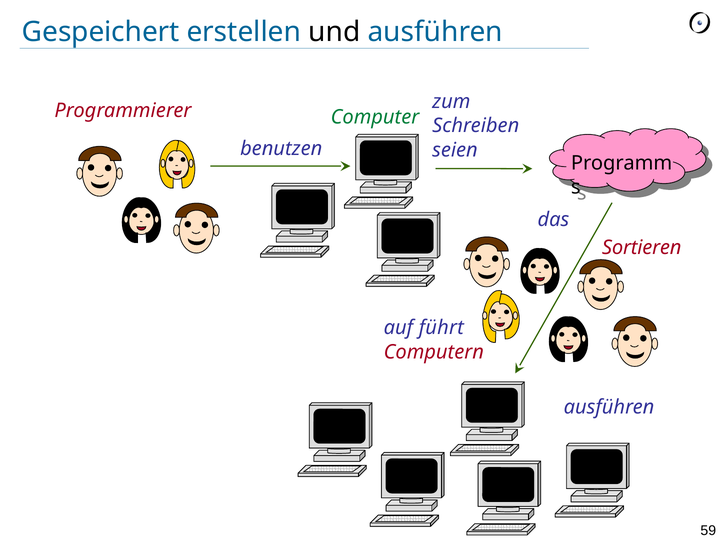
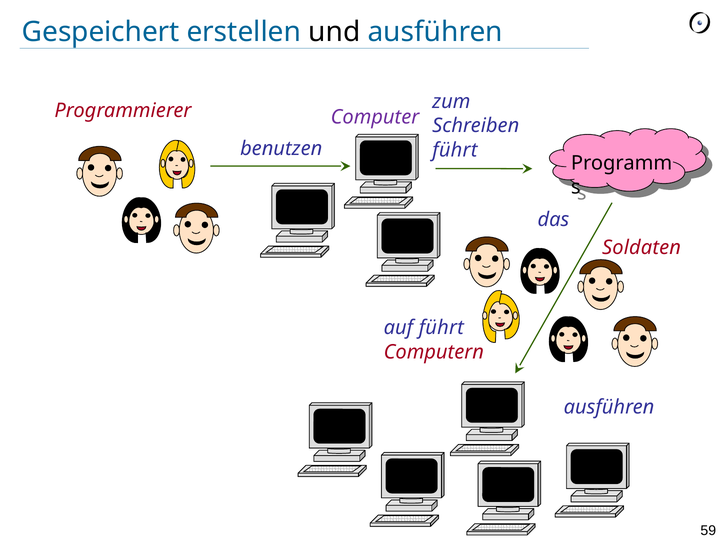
Computer colour: green -> purple
seien at (455, 150): seien -> führt
Sortieren: Sortieren -> Soldaten
